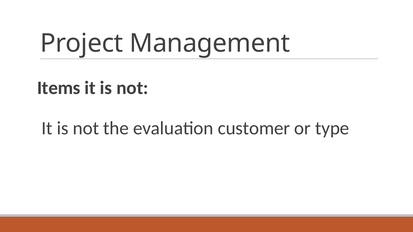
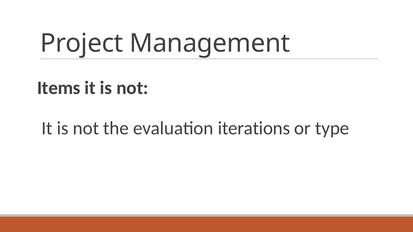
customer: customer -> iterations
